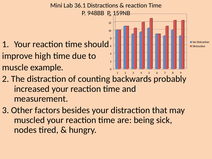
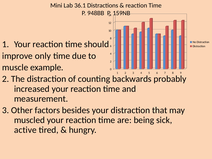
high: high -> only
nodes: nodes -> active
